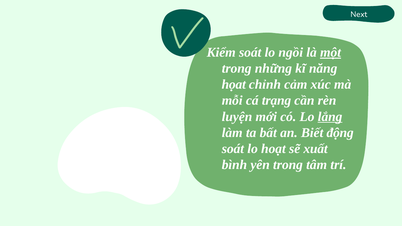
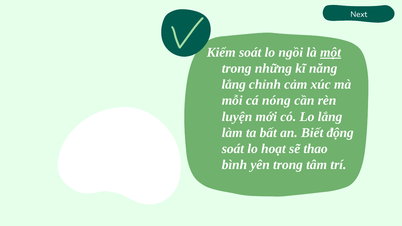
họat at (234, 85): họat -> lắng
trạng: trạng -> nóng
lắng at (330, 117) underline: present -> none
xuất: xuất -> thao
